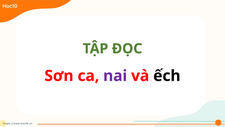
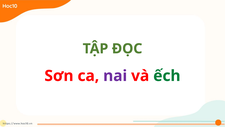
ếch colour: black -> green
